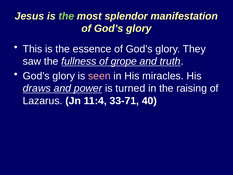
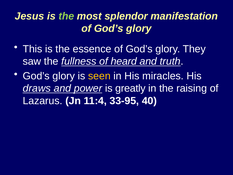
grope: grope -> heard
seen colour: pink -> yellow
turned: turned -> greatly
33-71: 33-71 -> 33-95
